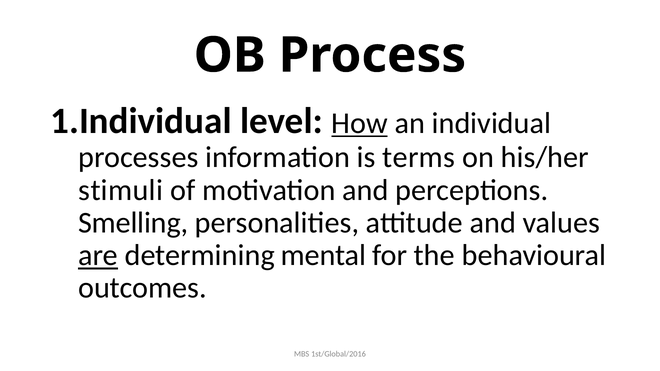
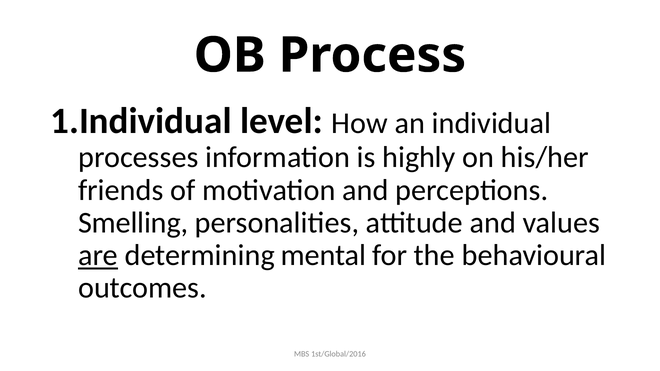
How underline: present -> none
terms: terms -> highly
stimuli: stimuli -> friends
